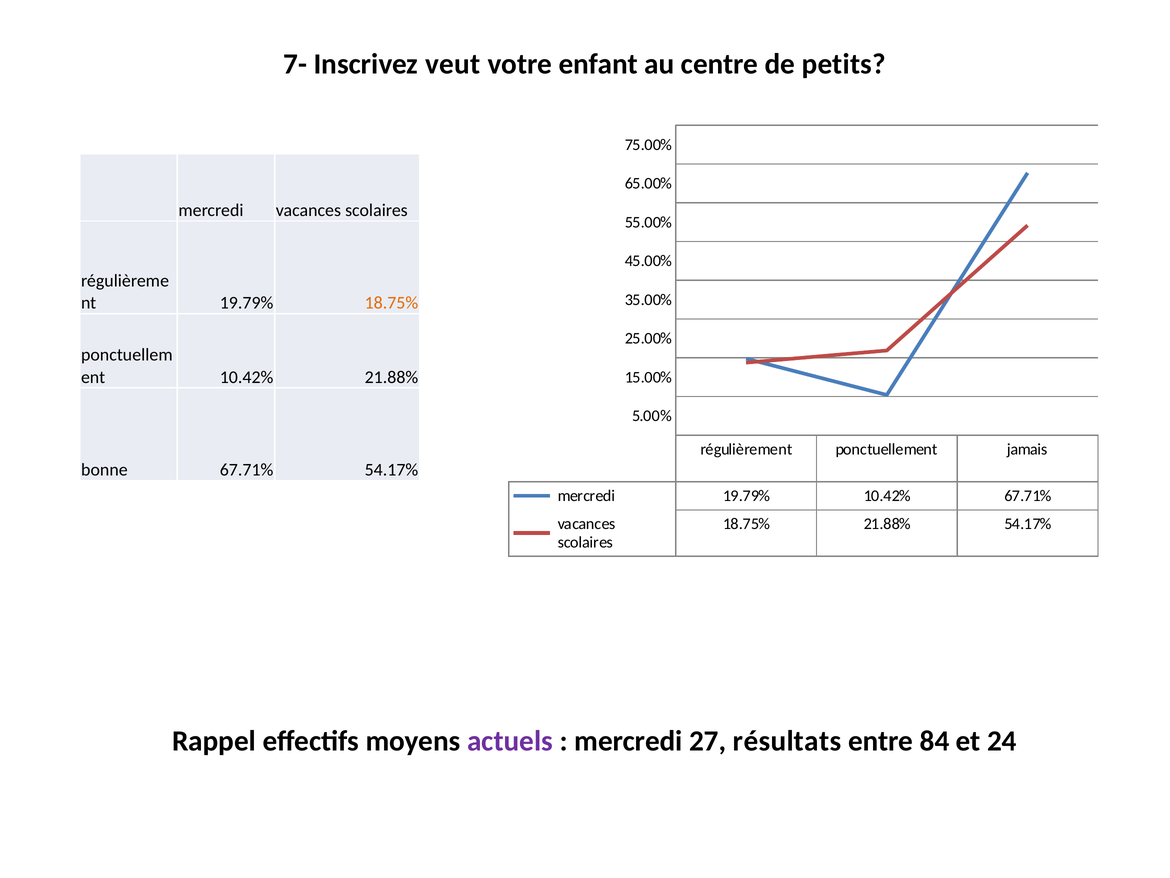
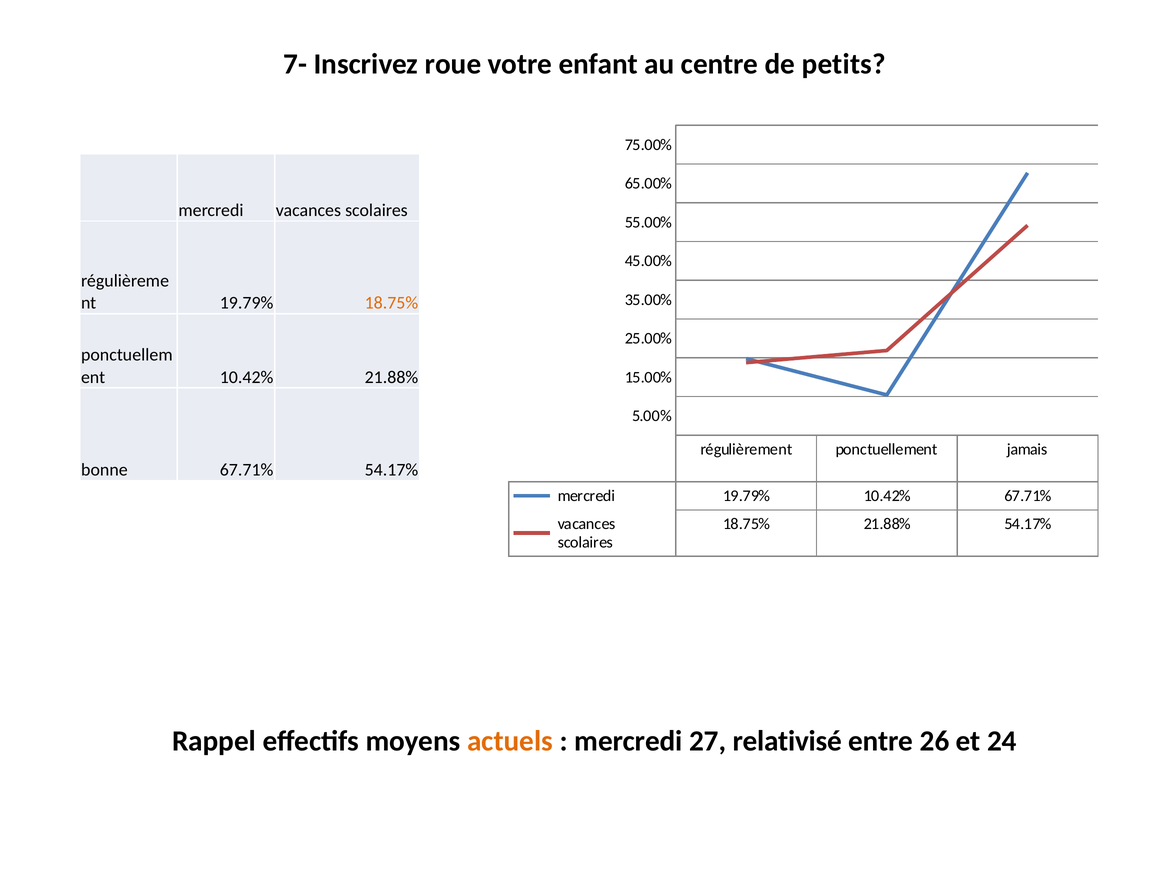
veut: veut -> roue
actuels colour: purple -> orange
résultats: résultats -> relativisé
84: 84 -> 26
